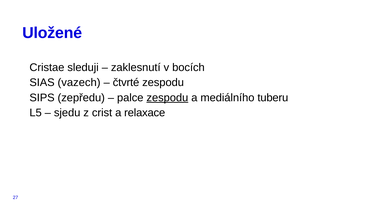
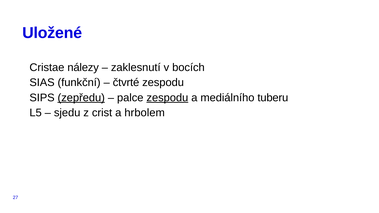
sleduji: sleduji -> nálezy
vazech: vazech -> funkční
zepředu underline: none -> present
relaxace: relaxace -> hrbolem
